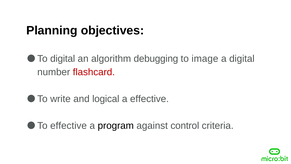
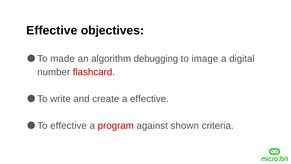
Planning at (52, 30): Planning -> Effective
To digital: digital -> made
logical: logical -> create
program colour: black -> red
control: control -> shown
